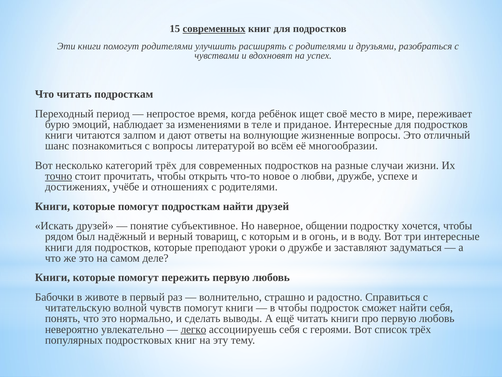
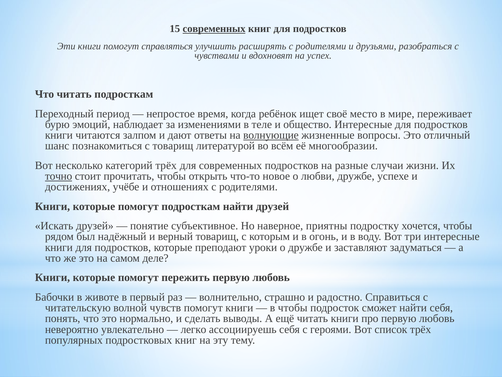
помогут родителями: родителями -> справляться
приданое: приданое -> общество
волнующие underline: none -> present
с вопросы: вопросы -> товарищ
общении: общении -> приятны
легко underline: present -> none
